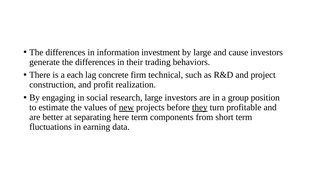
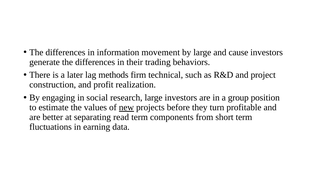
investment: investment -> movement
each: each -> later
concrete: concrete -> methods
they underline: present -> none
here: here -> read
